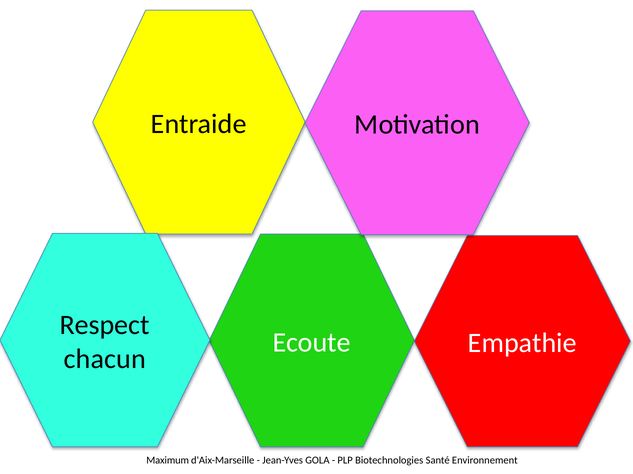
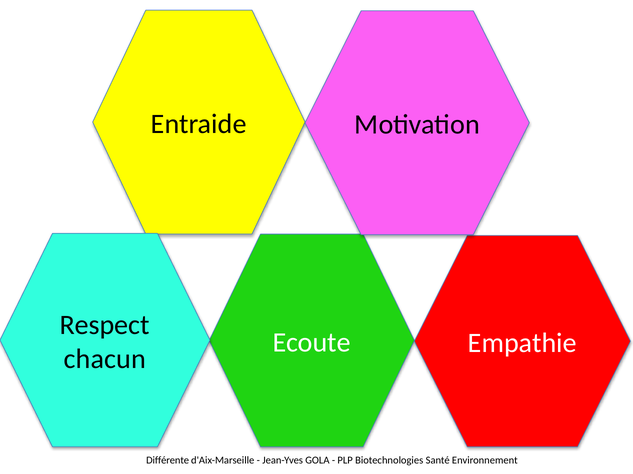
Maximum: Maximum -> Différente
